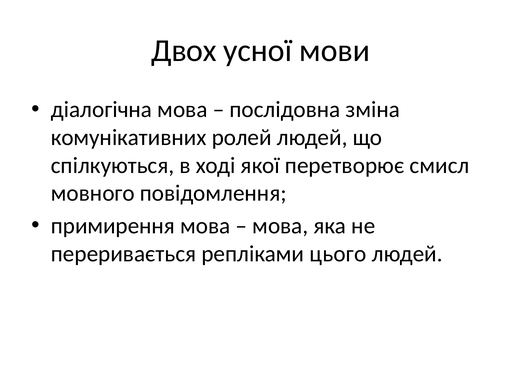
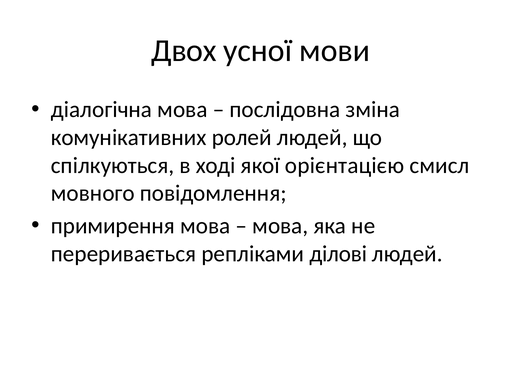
перетворює: перетворює -> орієнтацією
цього: цього -> ділові
